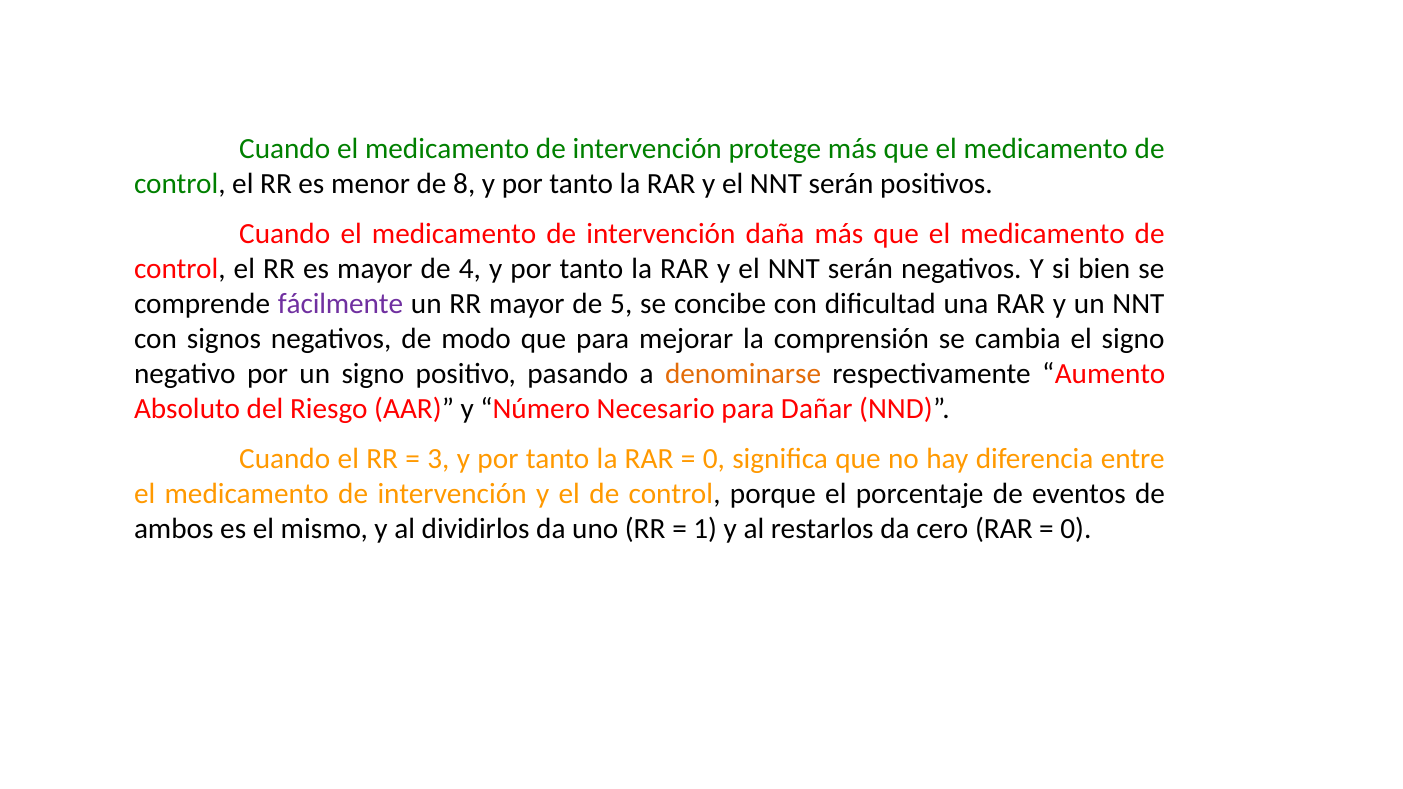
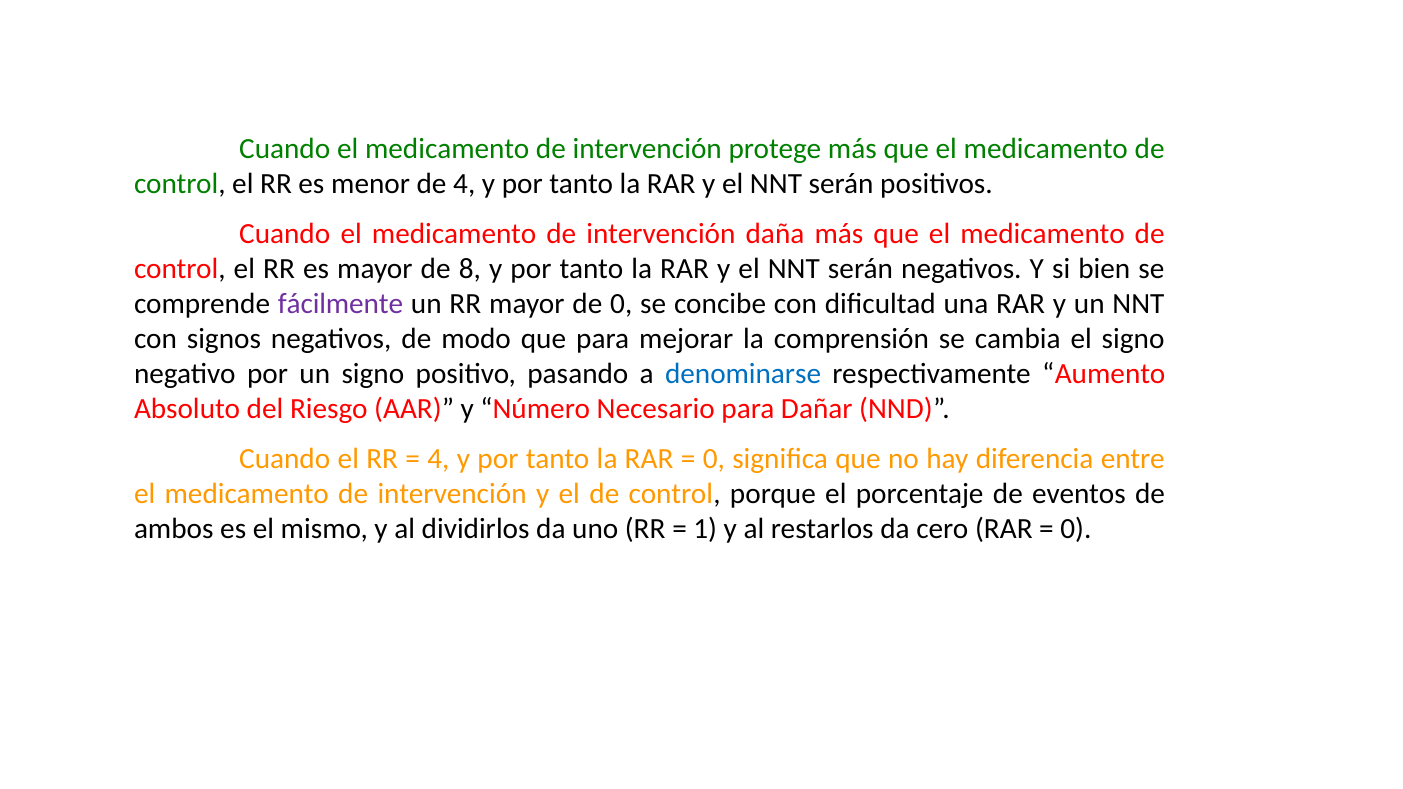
de 8: 8 -> 4
4: 4 -> 8
de 5: 5 -> 0
denominarse colour: orange -> blue
3 at (438, 459): 3 -> 4
